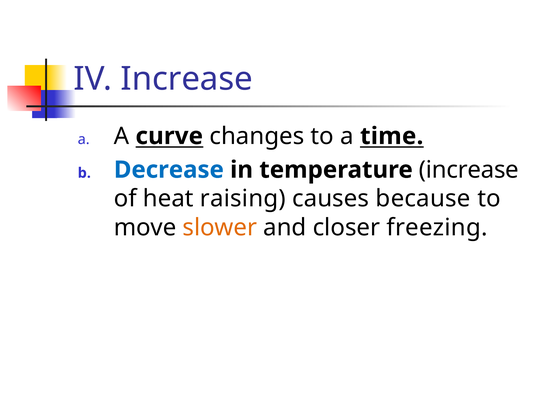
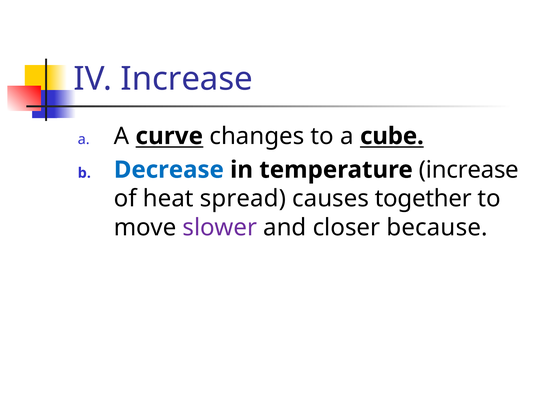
time: time -> cube
raising: raising -> spread
because: because -> together
slower colour: orange -> purple
freezing: freezing -> because
